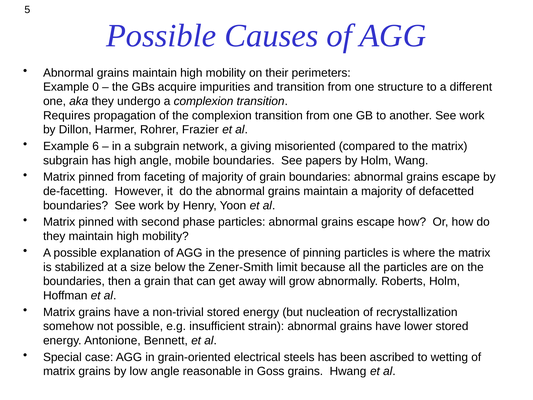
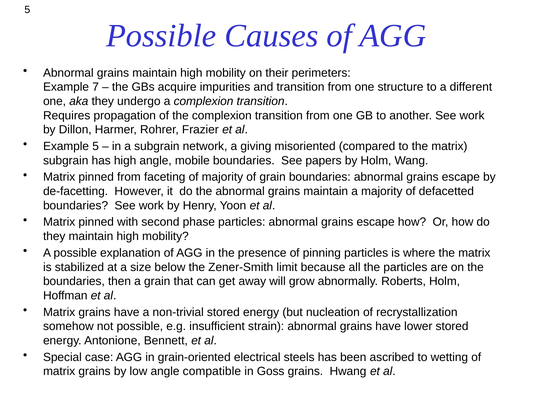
0: 0 -> 7
Example 6: 6 -> 5
reasonable: reasonable -> compatible
